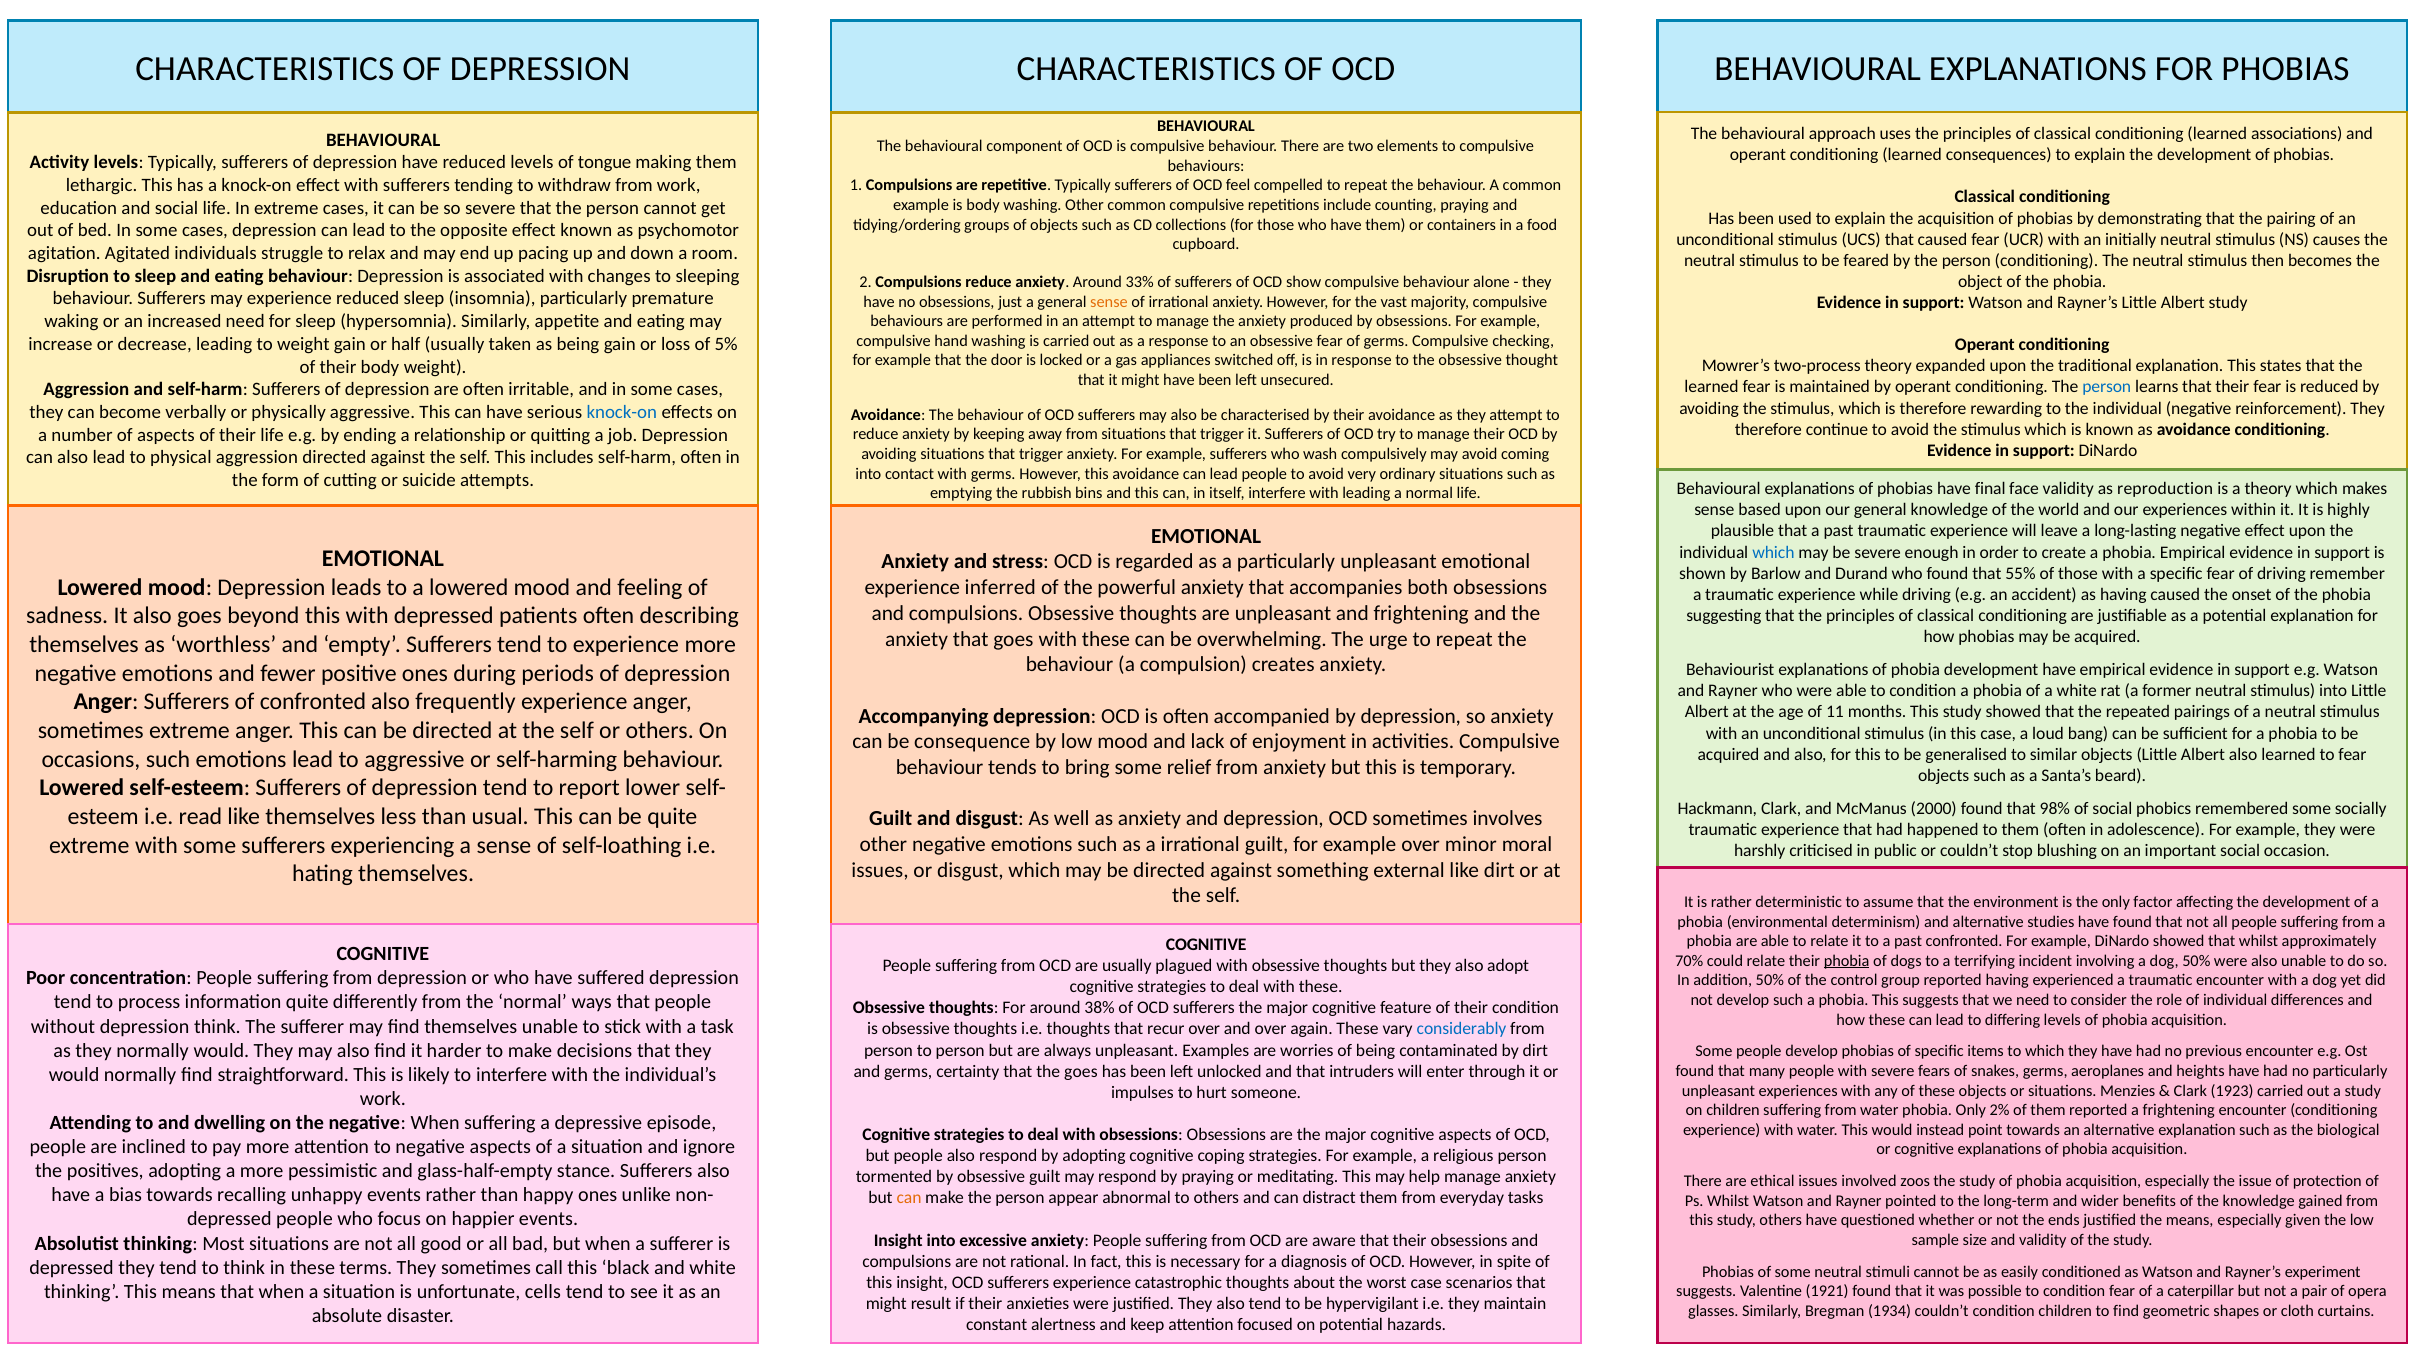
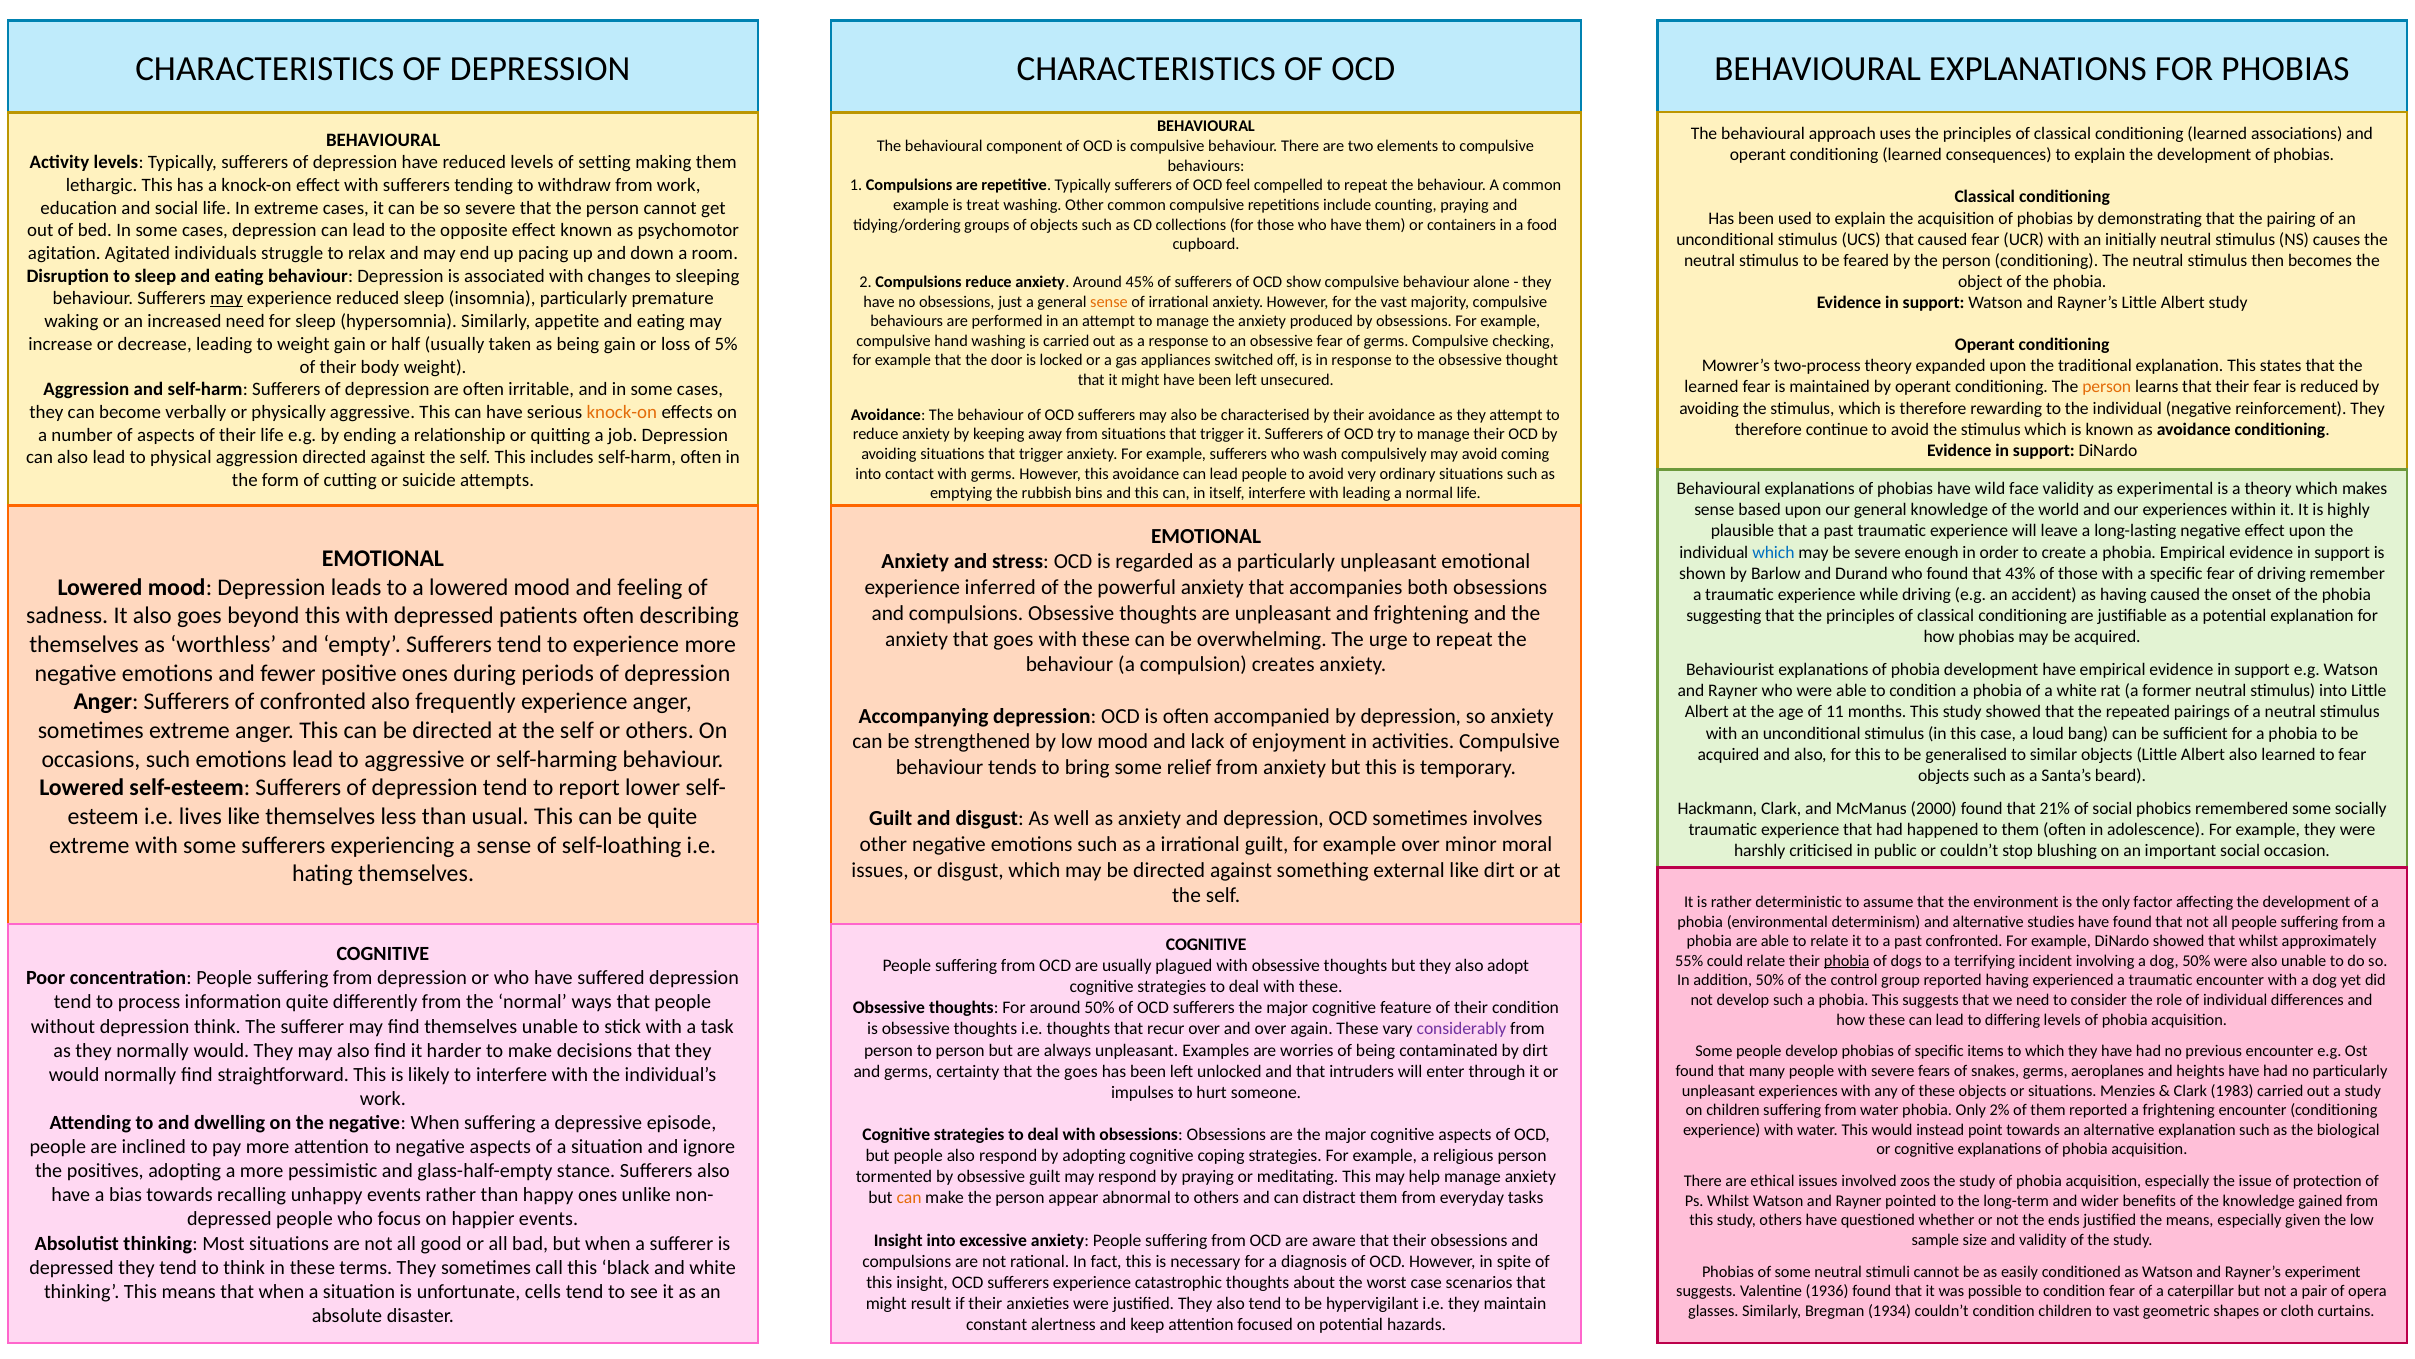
tongue: tongue -> setting
is body: body -> treat
33%: 33% -> 45%
may at (226, 299) underline: none -> present
person at (2107, 387) colour: blue -> orange
knock-on at (622, 412) colour: blue -> orange
final: final -> wild
reproduction: reproduction -> experimental
55%: 55% -> 43%
consequence: consequence -> strengthened
98%: 98% -> 21%
read: read -> lives
70%: 70% -> 55%
around 38%: 38% -> 50%
considerably colour: blue -> purple
1923: 1923 -> 1983
1921: 1921 -> 1936
to find: find -> vast
